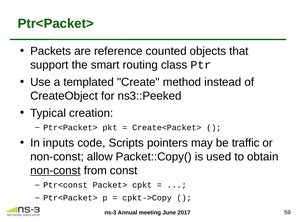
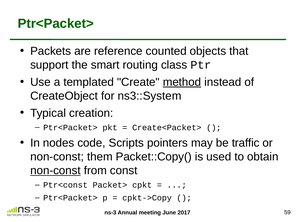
method underline: none -> present
ns3::Peeked: ns3::Peeked -> ns3::System
inputs: inputs -> nodes
allow: allow -> them
